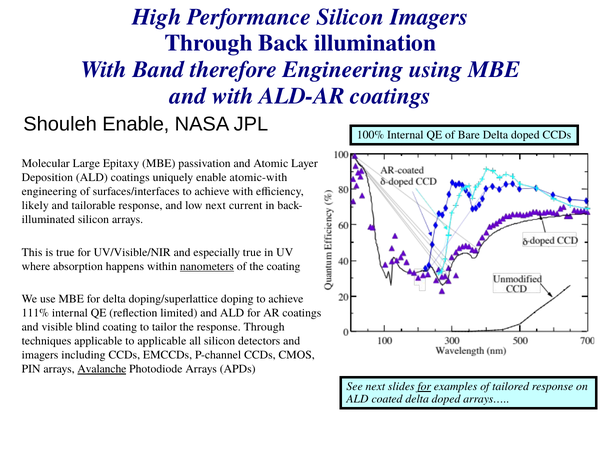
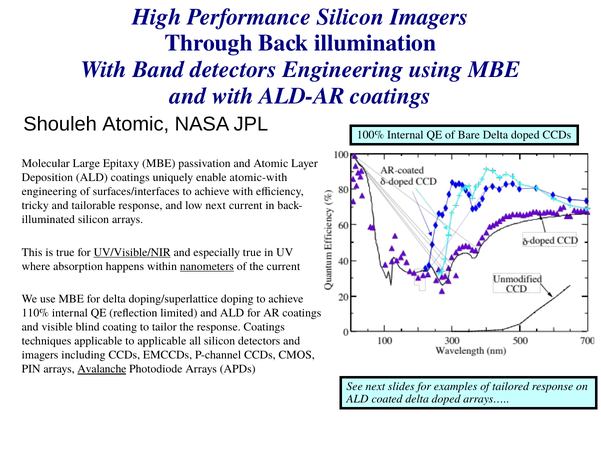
Band therefore: therefore -> detectors
Shouleh Enable: Enable -> Atomic
likely: likely -> tricky
UV/Visible/NIR underline: none -> present
the coating: coating -> current
111%: 111% -> 110%
response Through: Through -> Coatings
for at (424, 387) underline: present -> none
